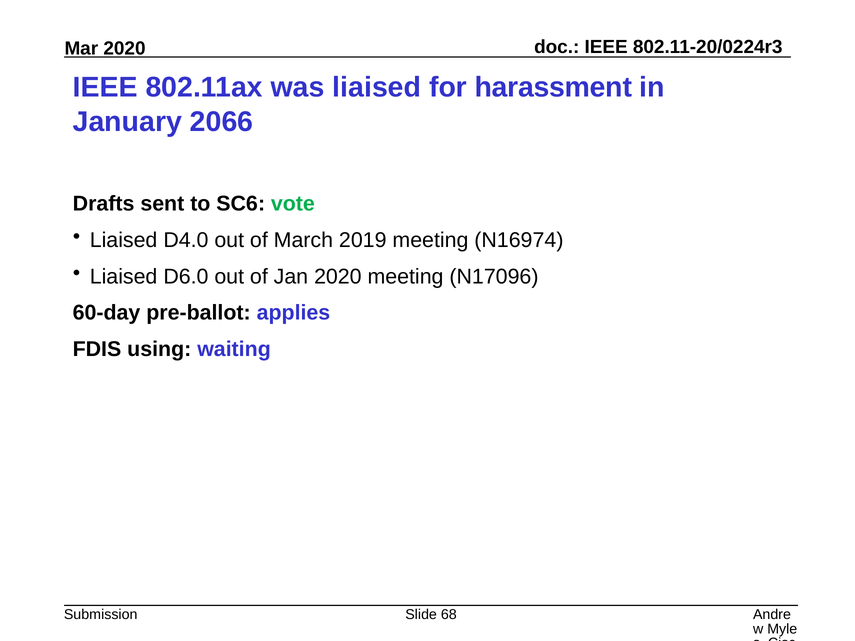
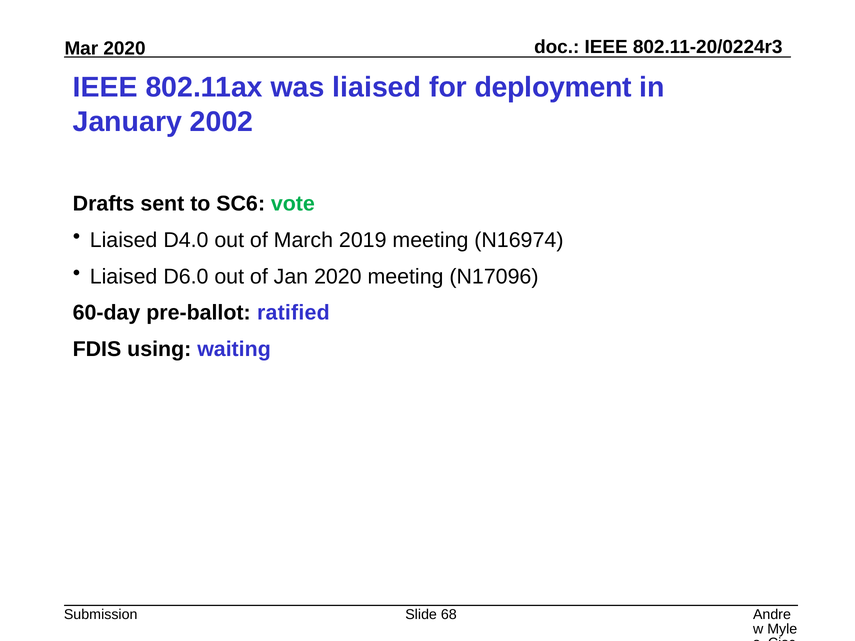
harassment: harassment -> deployment
2066: 2066 -> 2002
applies: applies -> ratified
